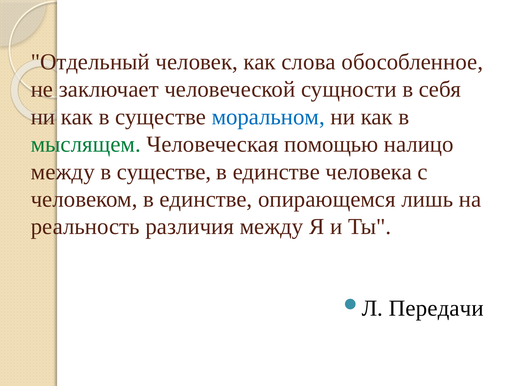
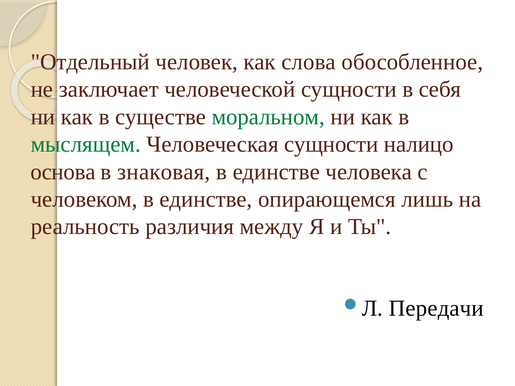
моральном colour: blue -> green
Человеческая помощью: помощью -> сущности
между at (63, 172): между -> основа
существе at (164, 172): существе -> знаковая
